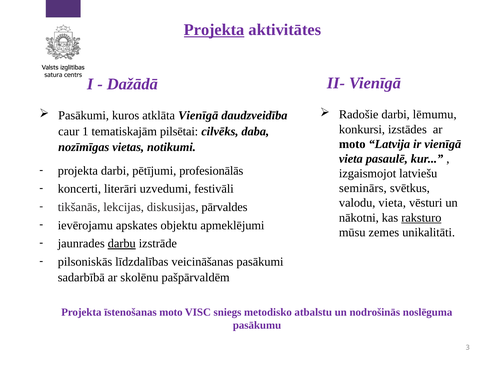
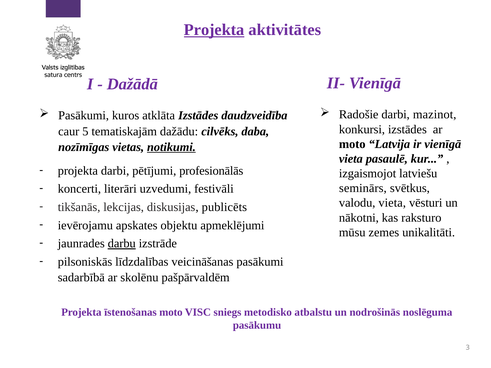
lēmumu: lēmumu -> mazinot
atklāta Vienīgā: Vienīgā -> Izstādes
1: 1 -> 5
pilsētai: pilsētai -> dažādu
notikumi underline: none -> present
pārvaldes: pārvaldes -> publicēts
raksturo underline: present -> none
